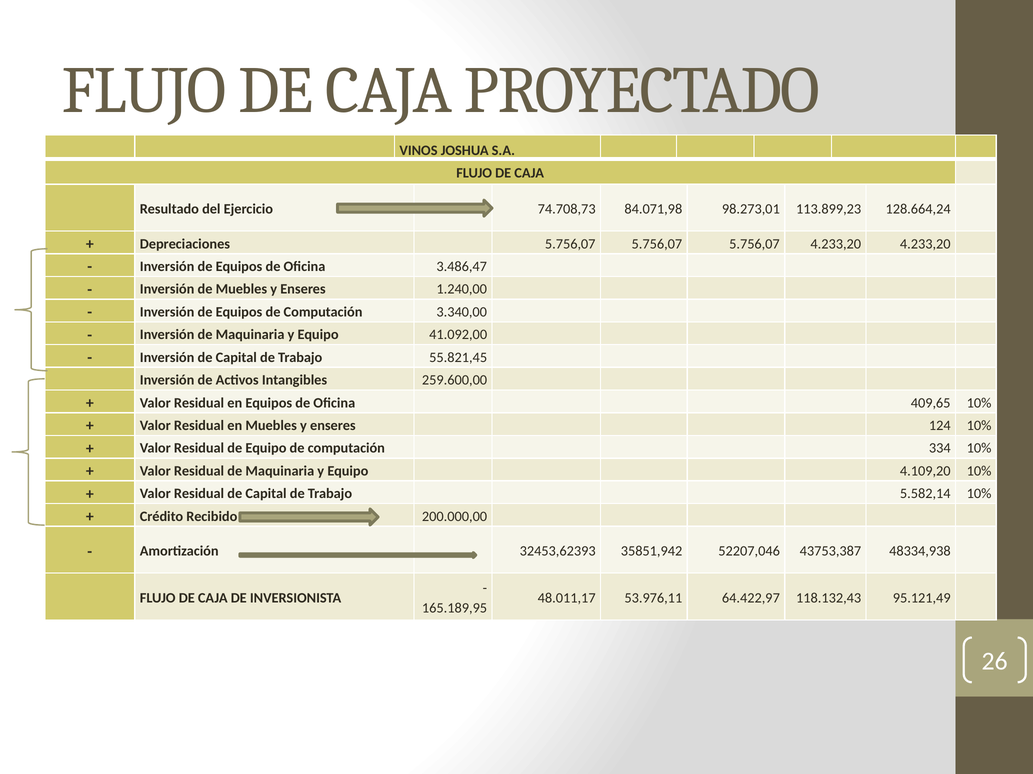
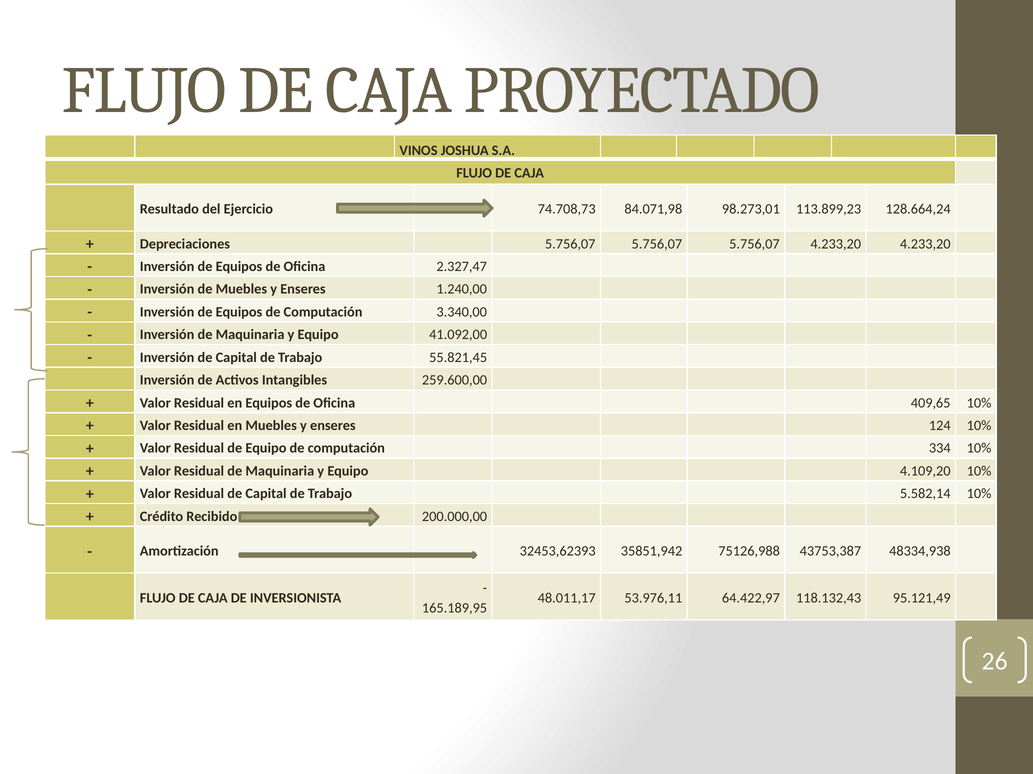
3.486,47: 3.486,47 -> 2.327,47
52207,046: 52207,046 -> 75126,988
